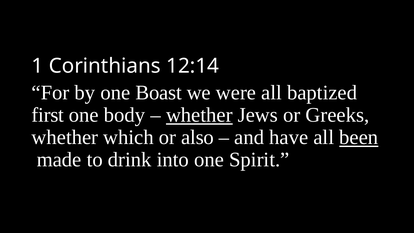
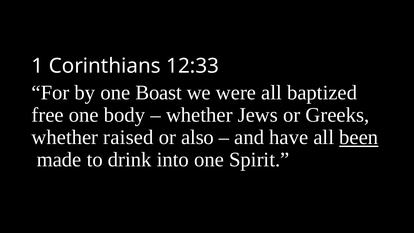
12:14: 12:14 -> 12:33
first: first -> free
whether at (199, 115) underline: present -> none
which: which -> raised
